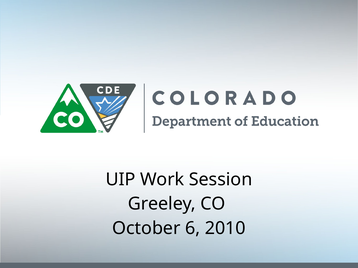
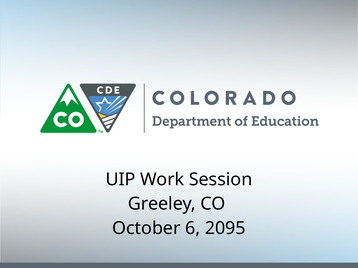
2010: 2010 -> 2095
